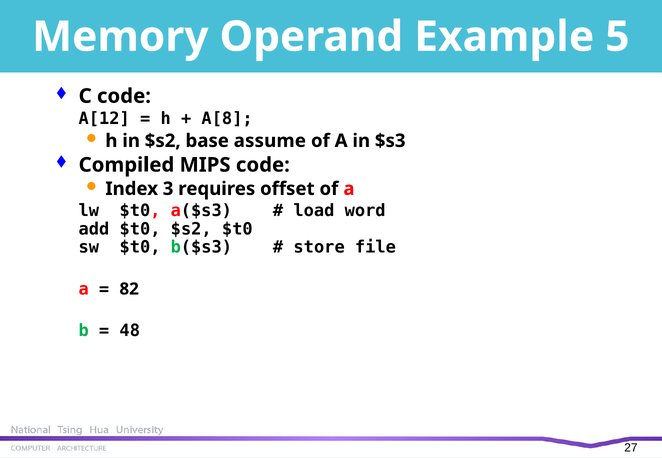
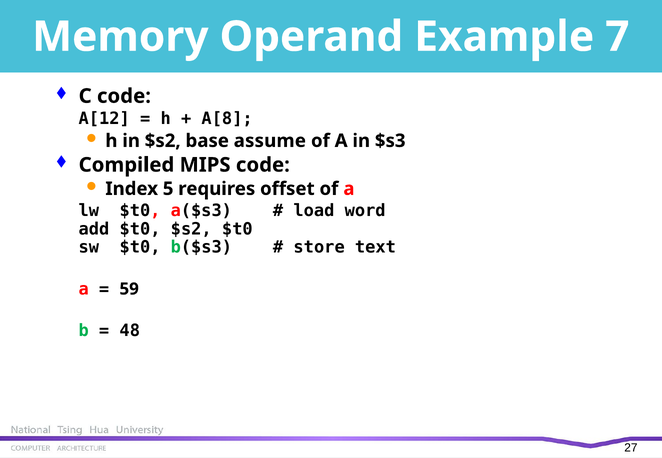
5: 5 -> 7
3: 3 -> 5
file: file -> text
82: 82 -> 59
